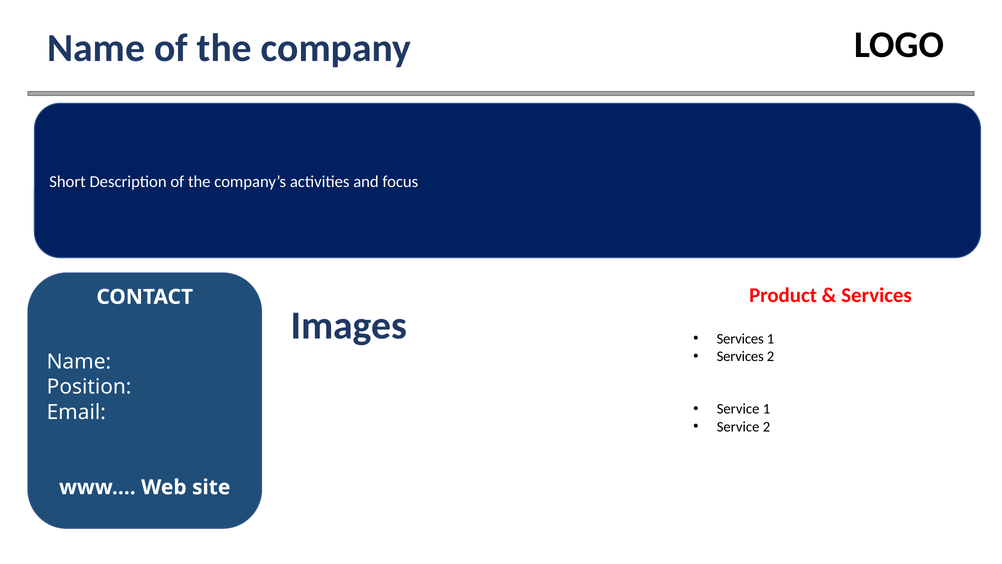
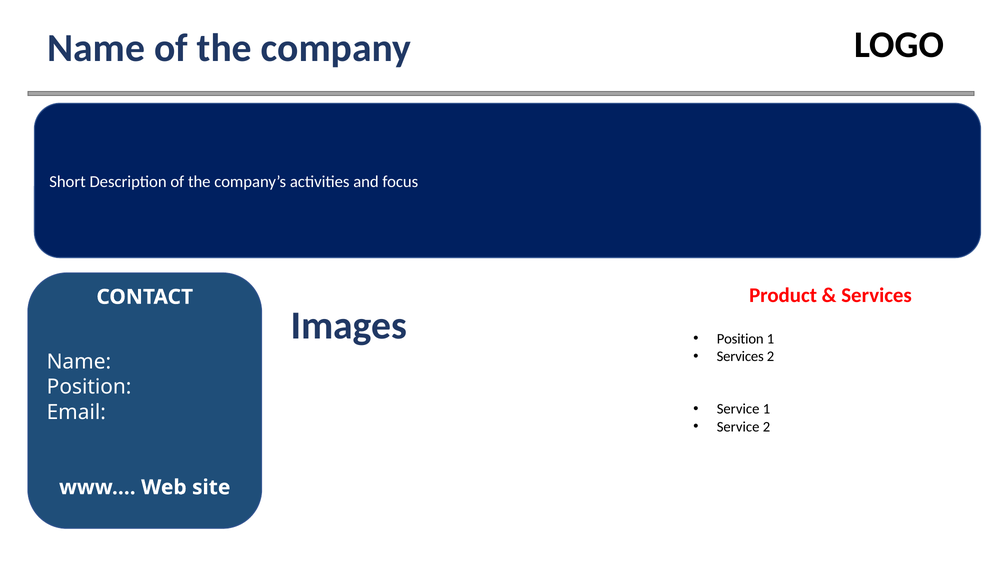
Services at (740, 339): Services -> Position
